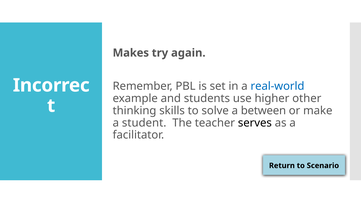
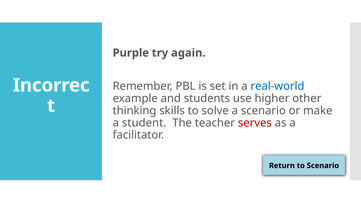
Makes: Makes -> Purple
a between: between -> scenario
serves colour: black -> red
